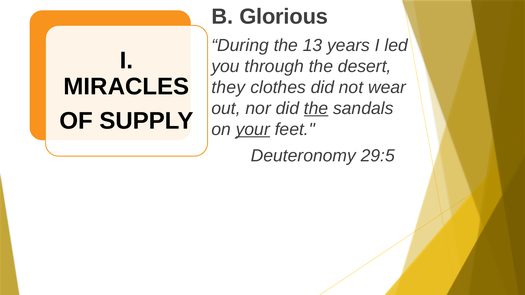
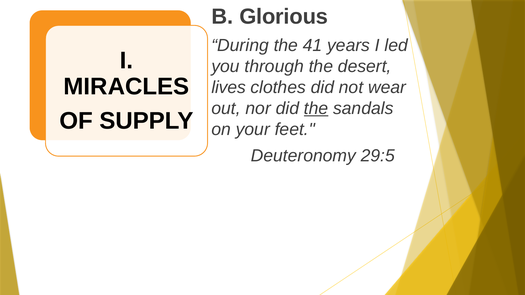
13: 13 -> 41
they: they -> lives
your underline: present -> none
